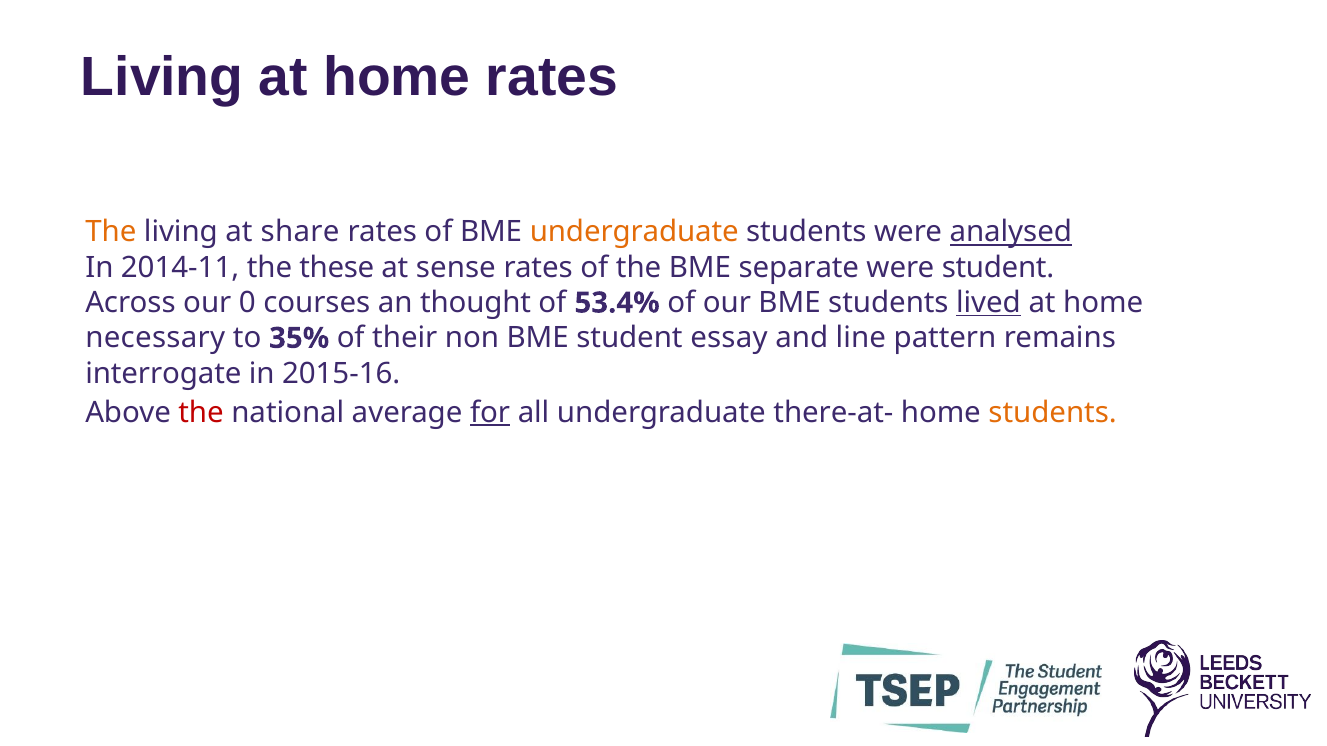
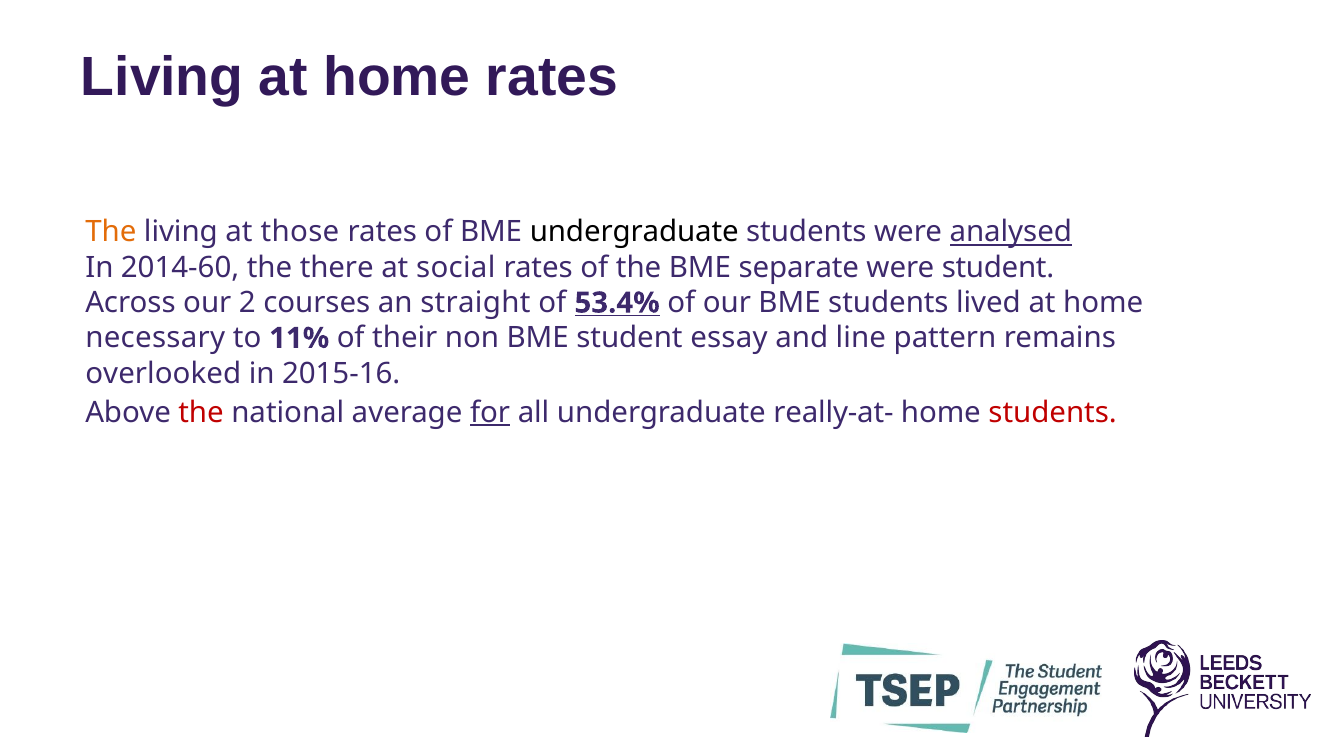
share: share -> those
undergraduate at (634, 232) colour: orange -> black
2014-11: 2014-11 -> 2014-60
these: these -> there
sense: sense -> social
0: 0 -> 2
thought: thought -> straight
53.4% underline: none -> present
lived underline: present -> none
35%: 35% -> 11%
interrogate: interrogate -> overlooked
there-at-: there-at- -> really-at-
students at (1053, 413) colour: orange -> red
